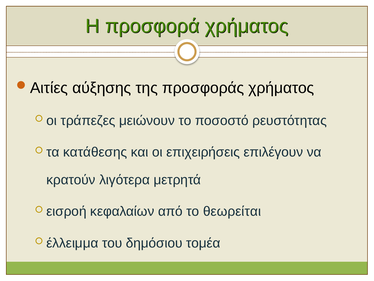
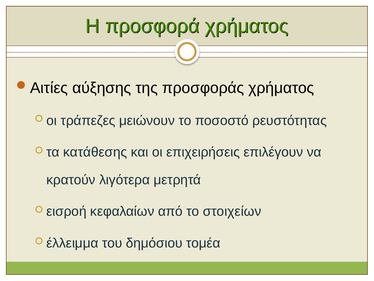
θεωρείται: θεωρείται -> στοιχείων
